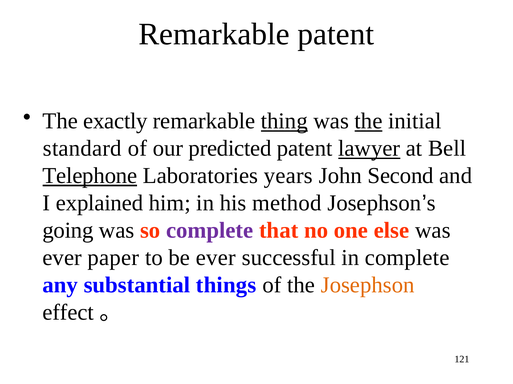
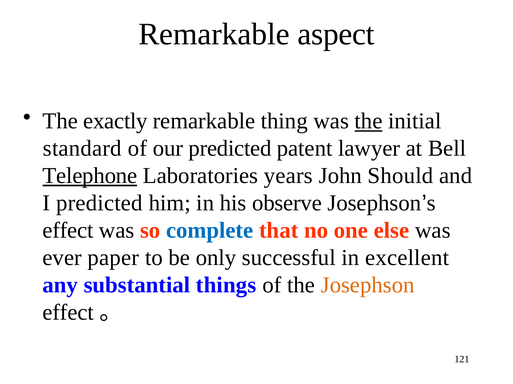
Remarkable patent: patent -> aspect
thing underline: present -> none
lawyer underline: present -> none
Second: Second -> Should
I explained: explained -> predicted
method: method -> observe
going at (68, 231): going -> effect
complete at (210, 231) colour: purple -> blue
be ever: ever -> only
in complete: complete -> excellent
